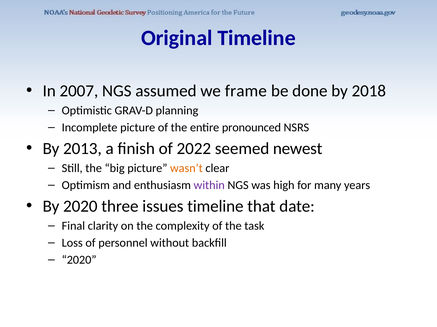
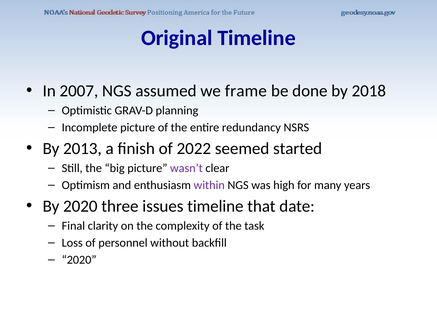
pronounced: pronounced -> redundancy
newest: newest -> started
wasn’t colour: orange -> purple
